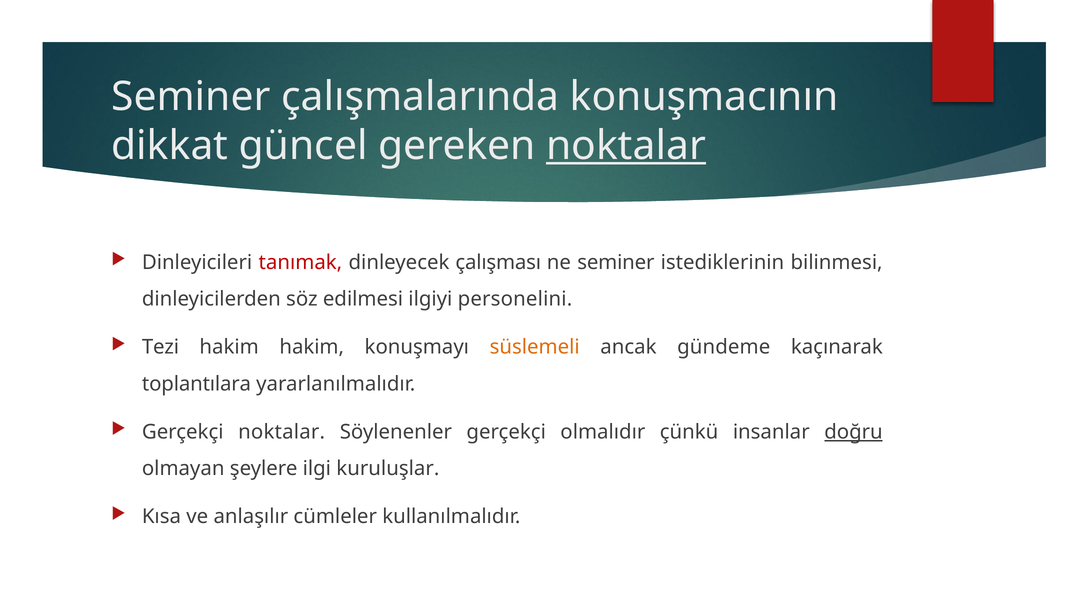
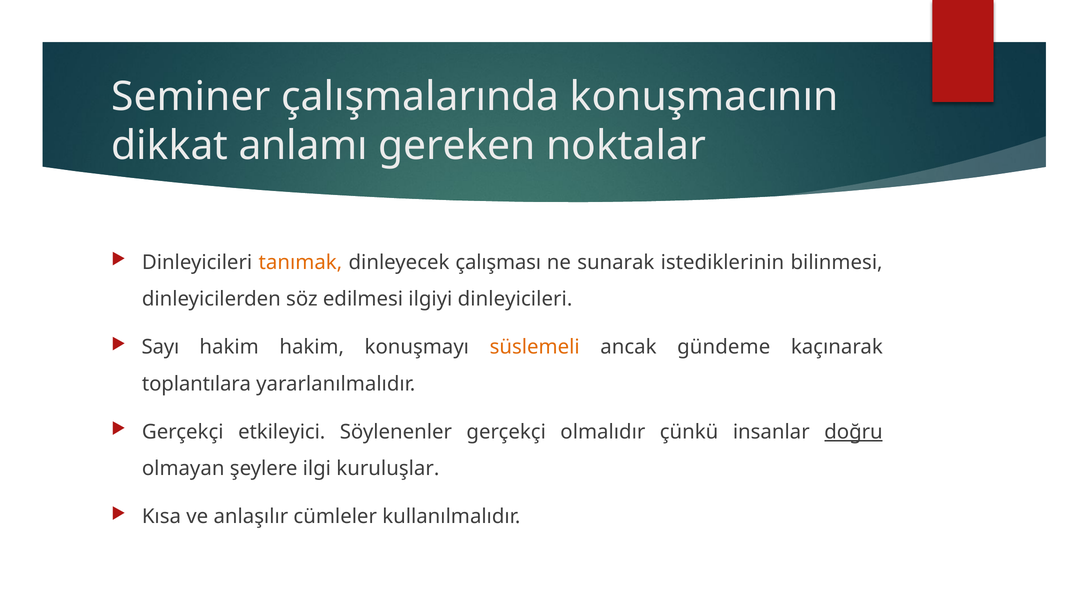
güncel: güncel -> anlamı
noktalar at (626, 146) underline: present -> none
tanımak colour: red -> orange
ne seminer: seminer -> sunarak
ilgiyi personelini: personelini -> dinleyicileri
Tezi: Tezi -> Sayı
Gerçekçi noktalar: noktalar -> etkileyici
